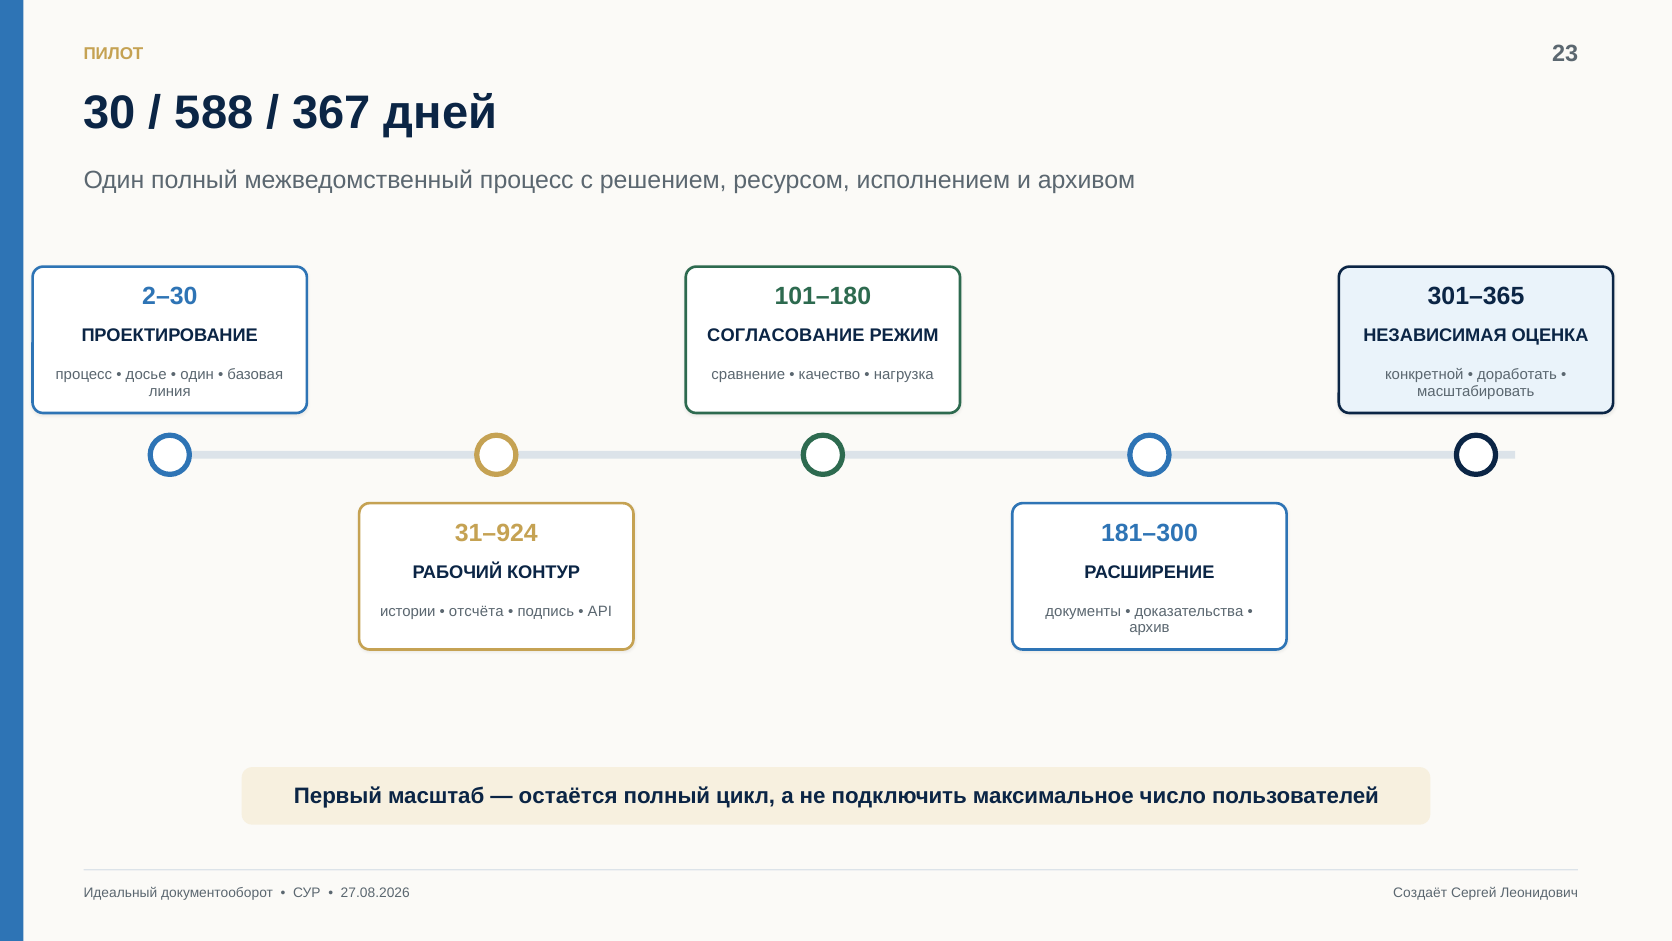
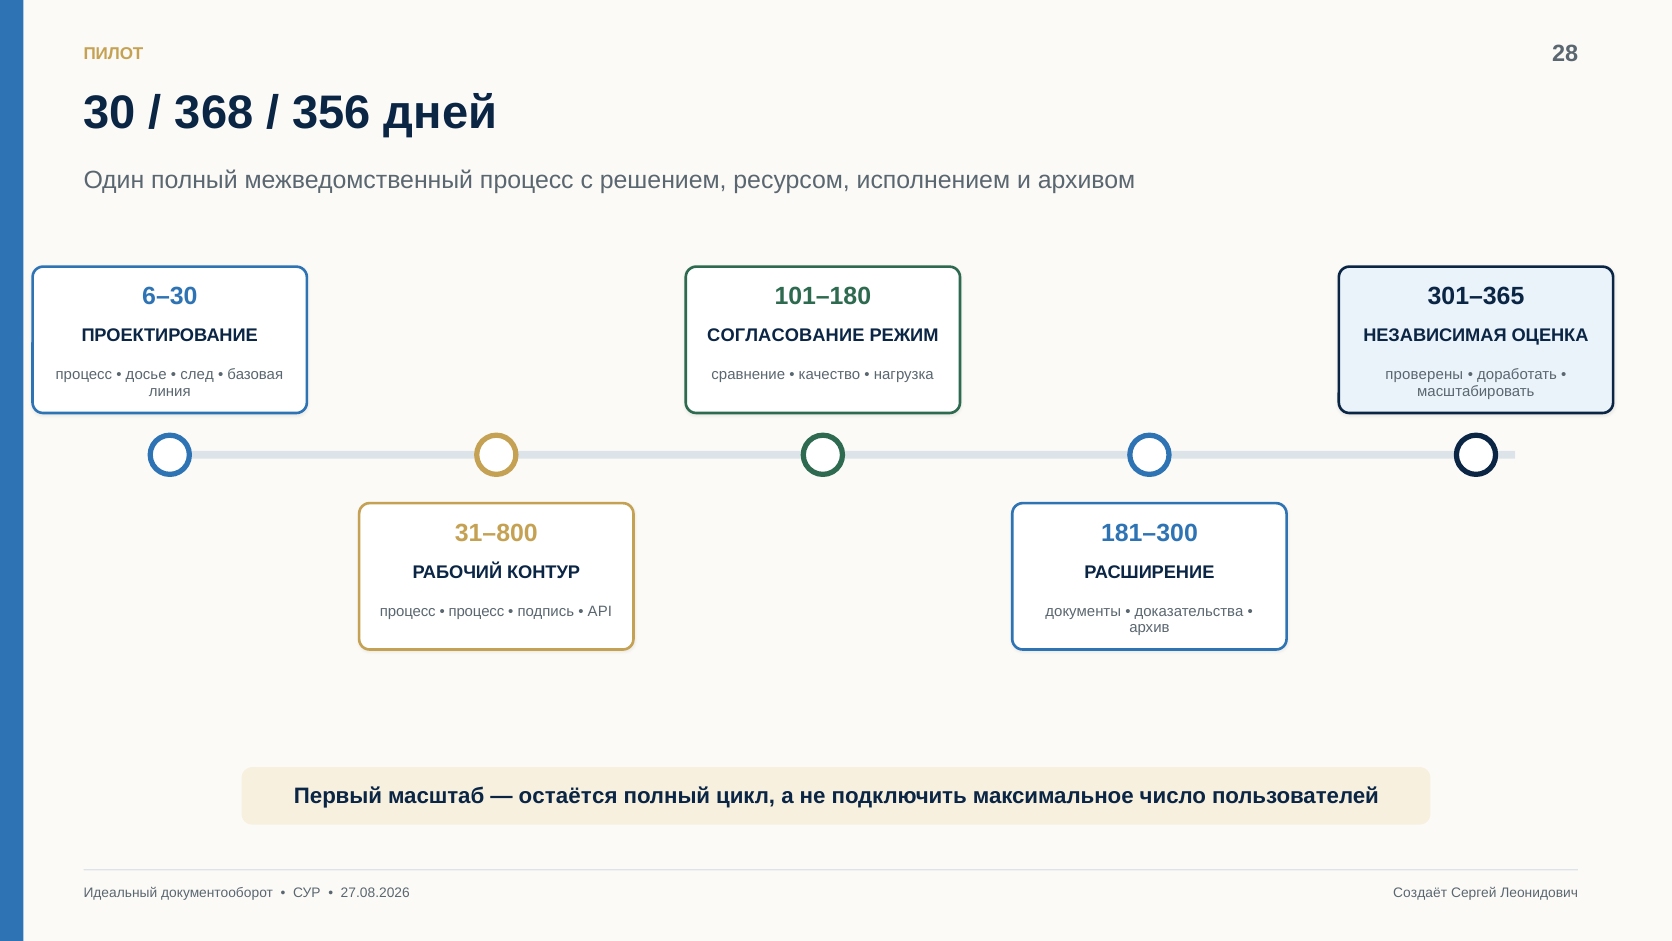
23: 23 -> 28
588: 588 -> 368
367: 367 -> 356
2–30: 2–30 -> 6–30
один at (197, 374): один -> след
конкретной: конкретной -> проверены
31–924: 31–924 -> 31–800
истории at (408, 611): истории -> процесс
отсчёта at (476, 611): отсчёта -> процесс
